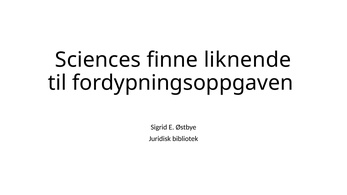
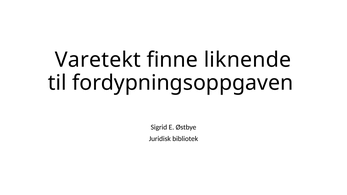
Sciences: Sciences -> Varetekt
